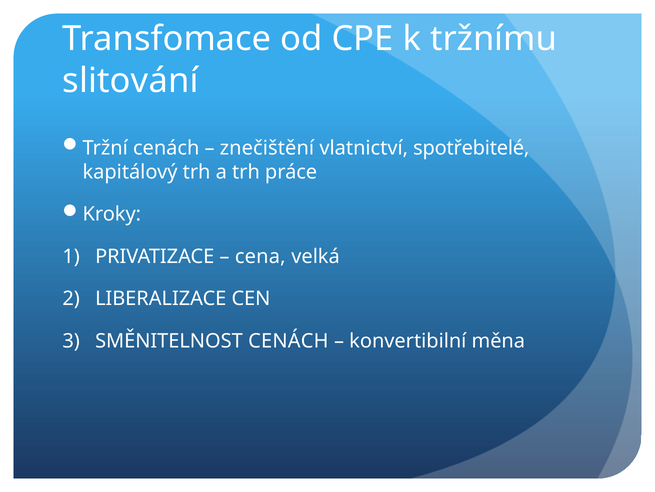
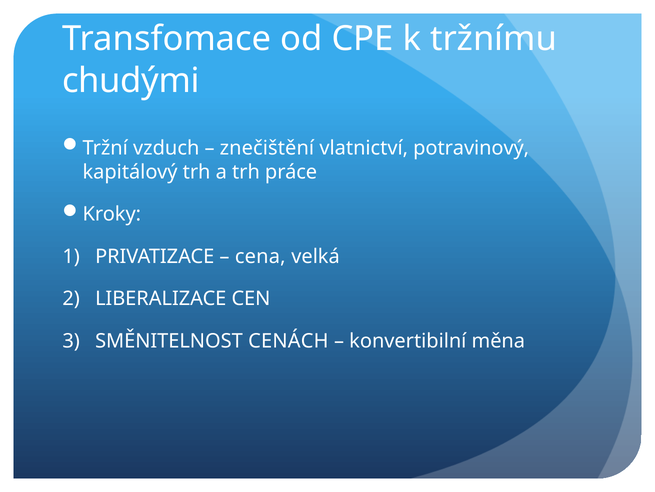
slitování: slitování -> chudými
Tržní cenách: cenách -> vzduch
spotřebitelé: spotřebitelé -> potravinový
